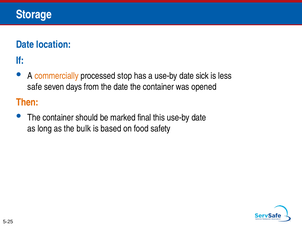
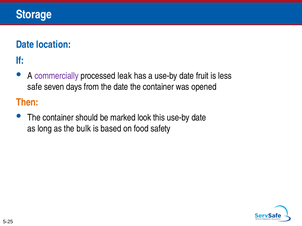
commercially colour: orange -> purple
stop: stop -> leak
sick: sick -> fruit
final: final -> look
